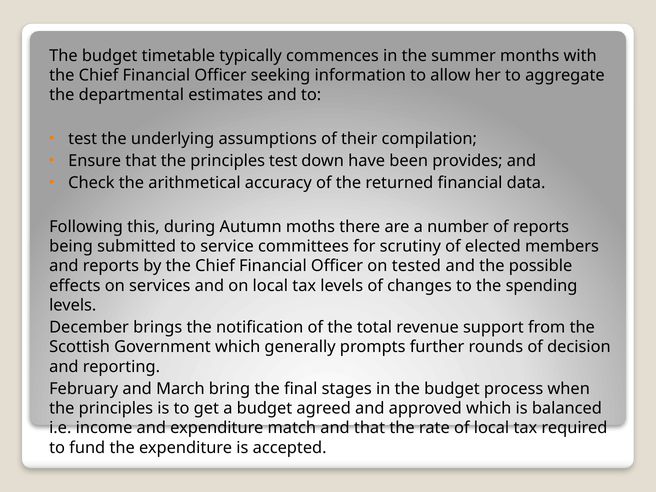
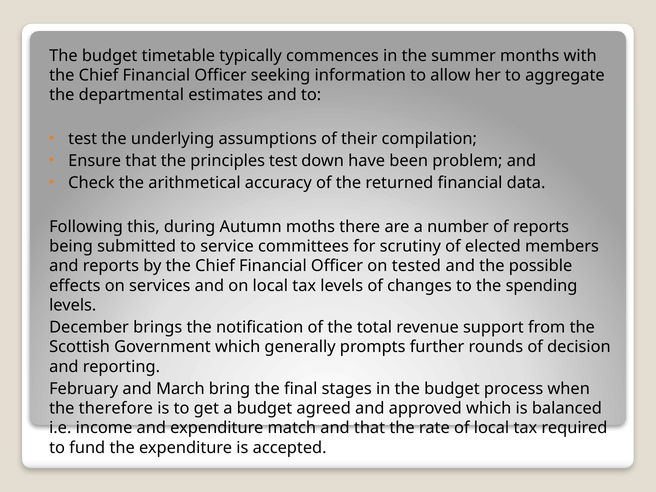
provides: provides -> problem
principles at (116, 408): principles -> therefore
